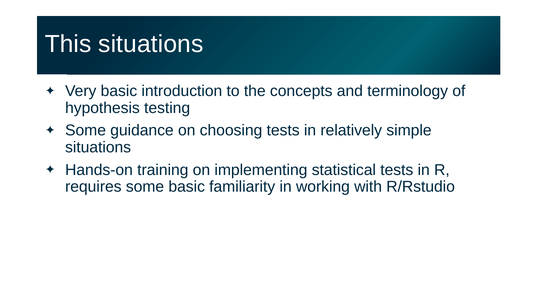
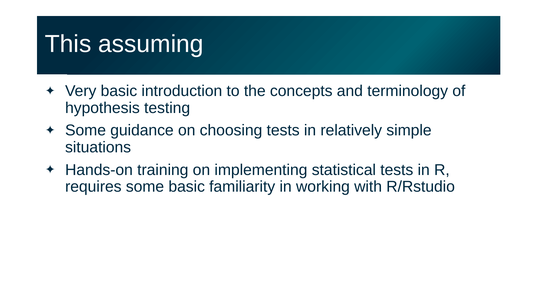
This situations: situations -> assuming
